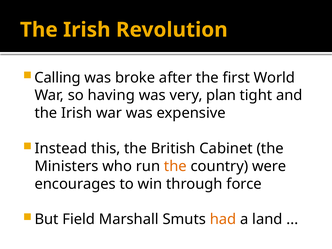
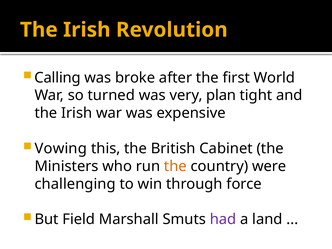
having: having -> turned
Instead: Instead -> Vowing
encourages: encourages -> challenging
had colour: orange -> purple
